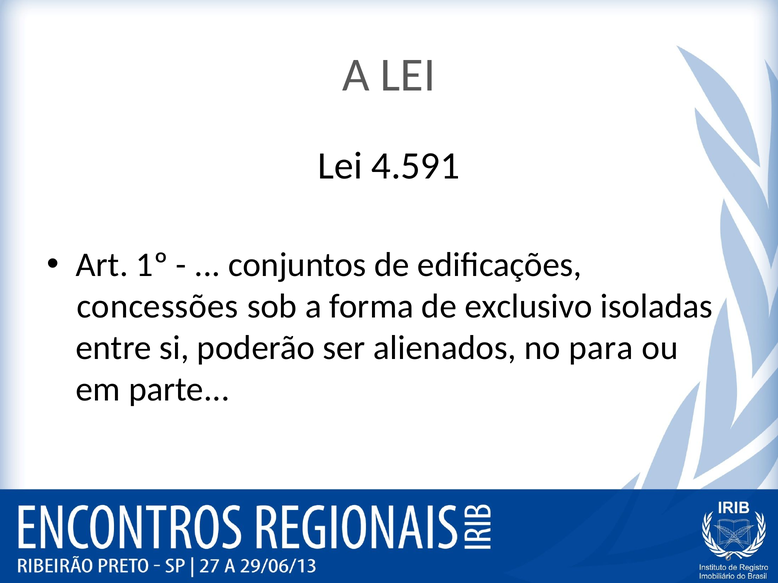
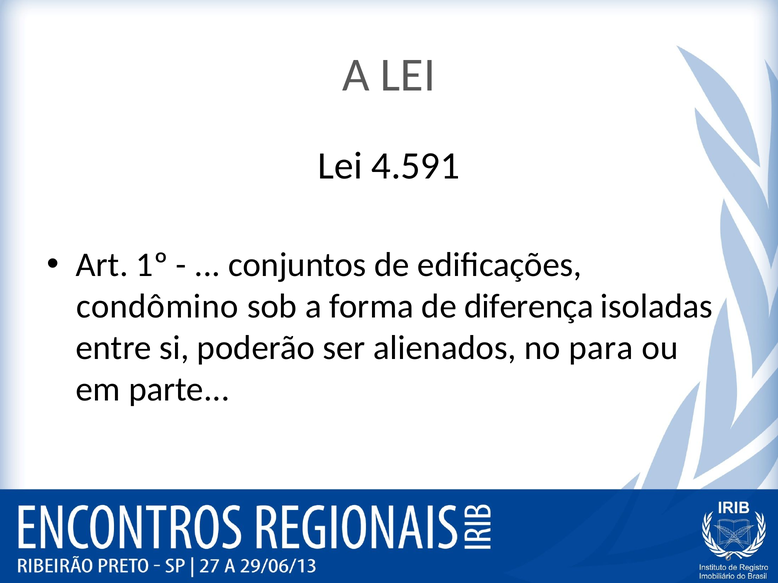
concessões: concessões -> condômino
exclusivo: exclusivo -> diferença
